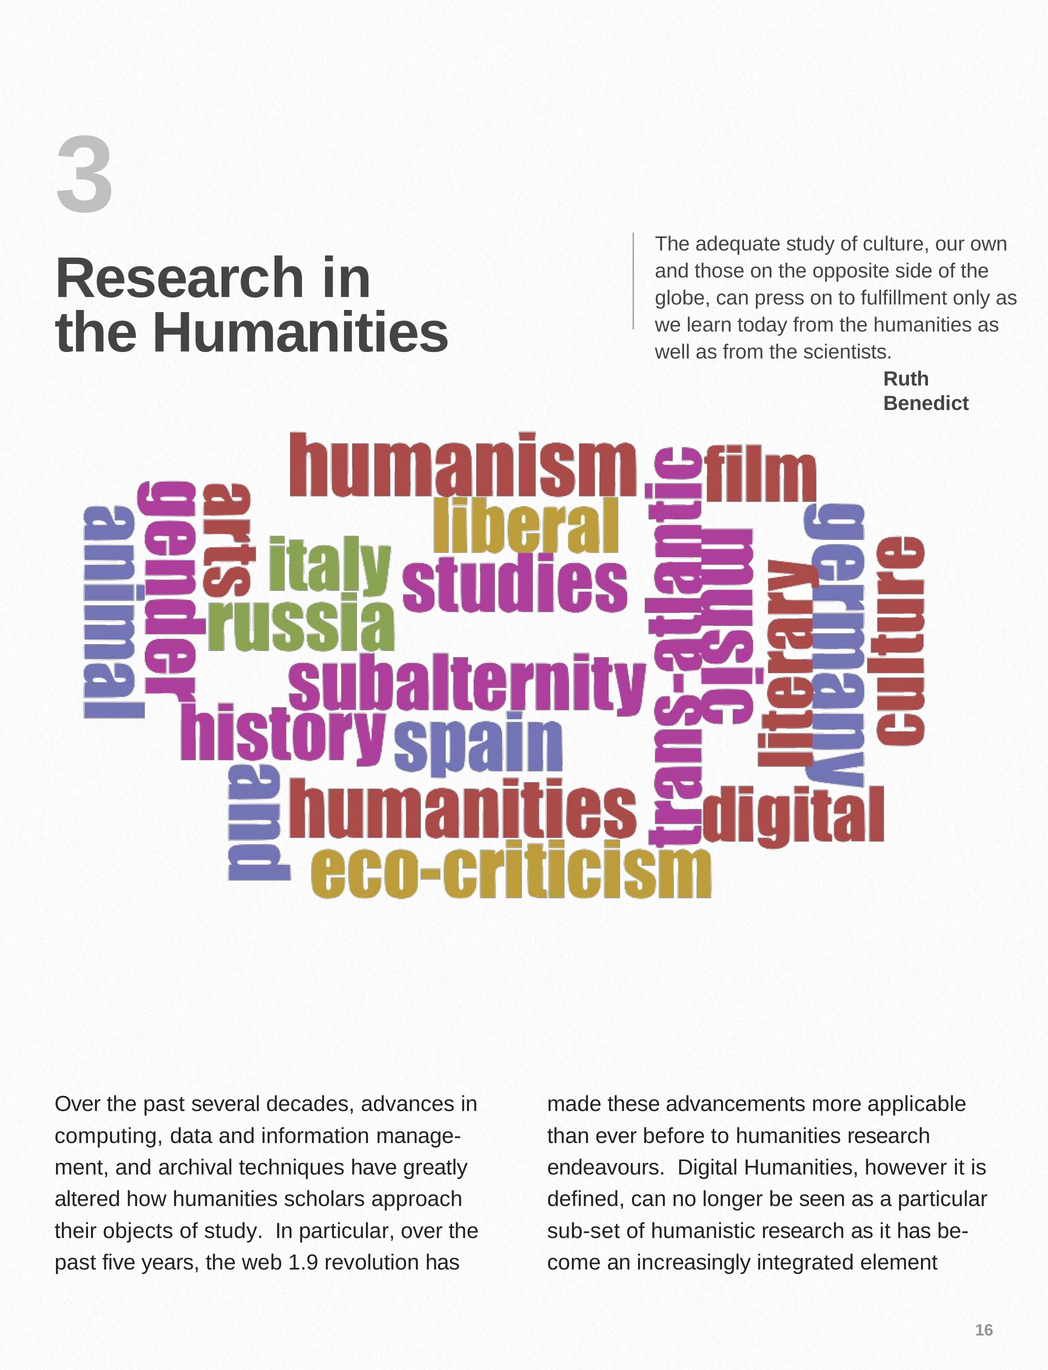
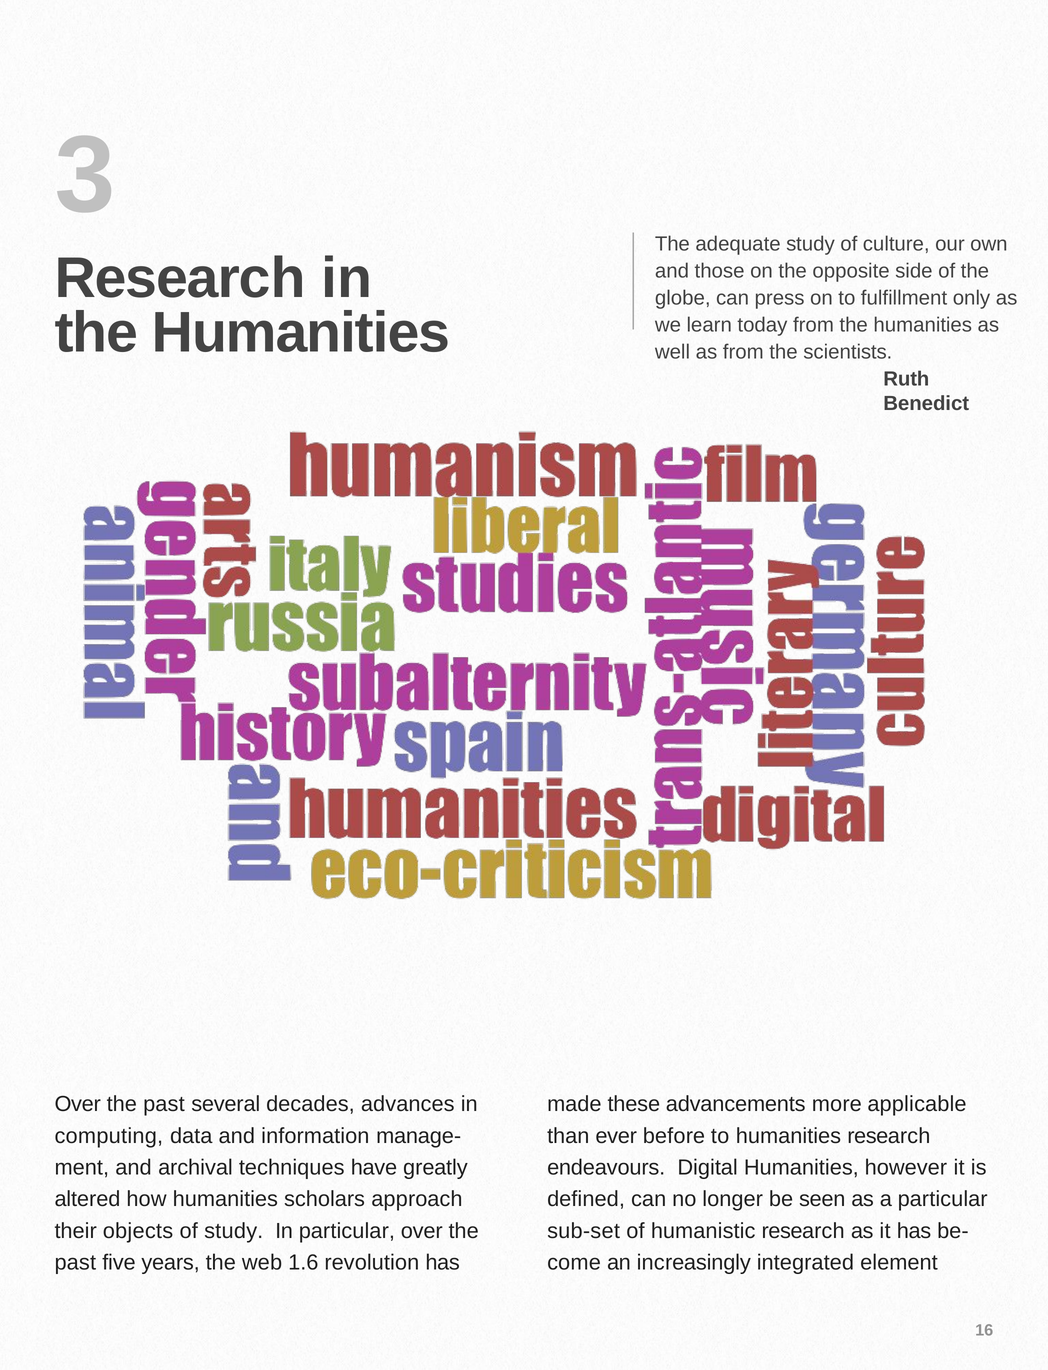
1.9: 1.9 -> 1.6
